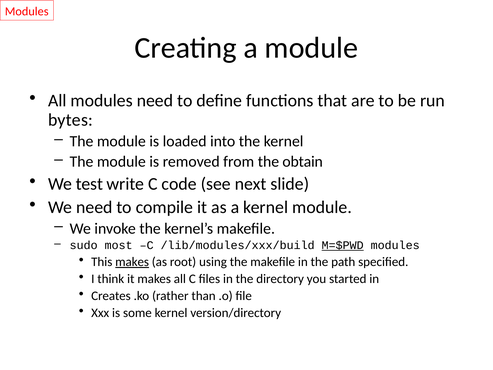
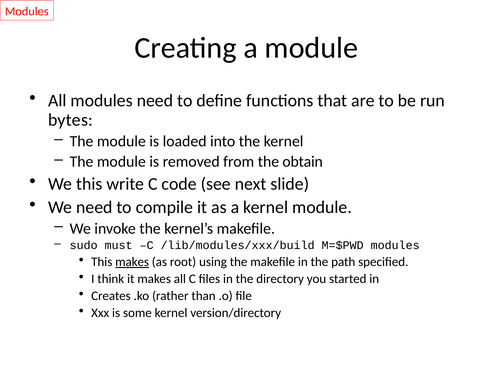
We test: test -> this
most: most -> must
M=$PWD underline: present -> none
